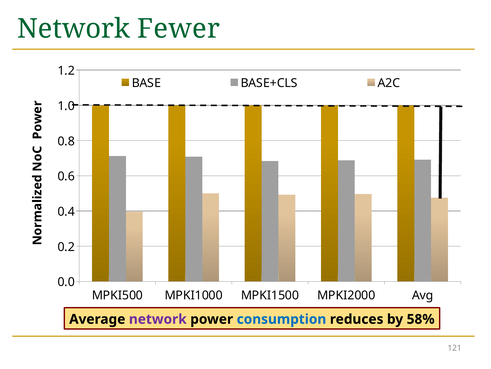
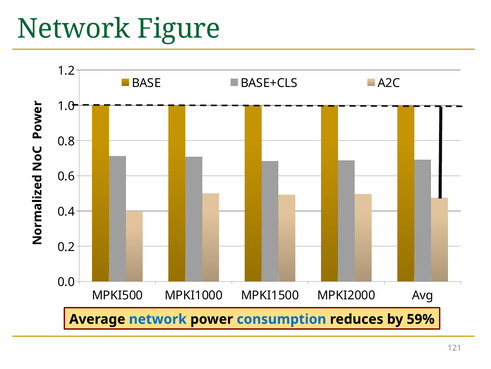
Fewer: Fewer -> Figure
network at (158, 319) colour: purple -> blue
58%: 58% -> 59%
